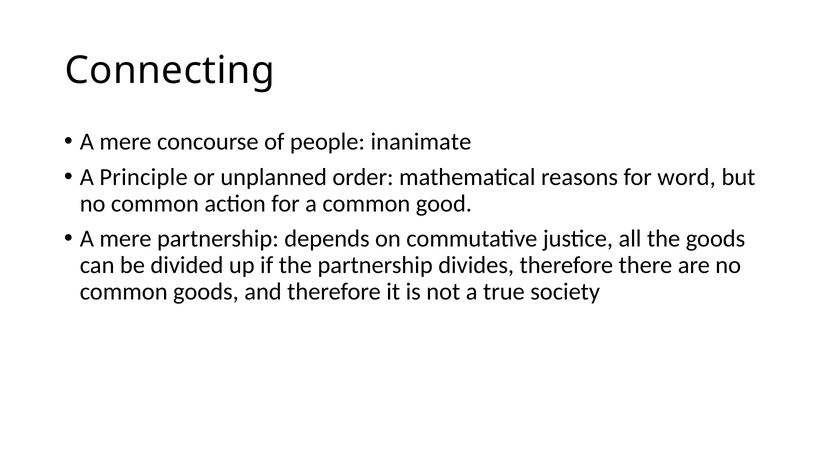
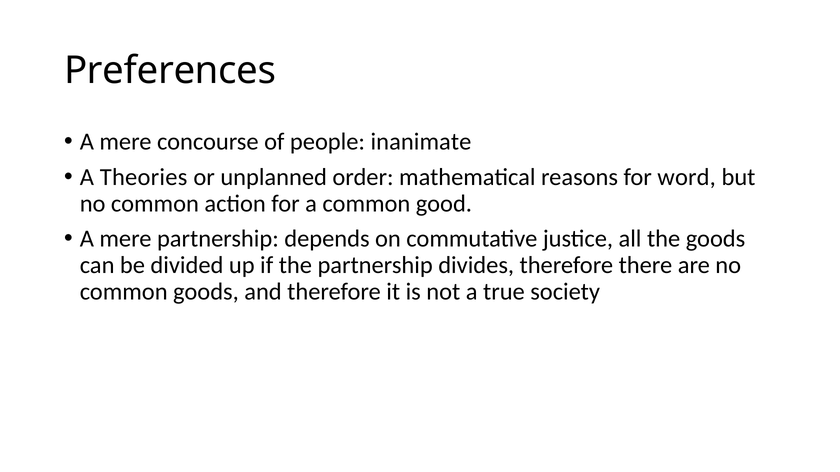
Connecting: Connecting -> Preferences
Principle: Principle -> Theories
